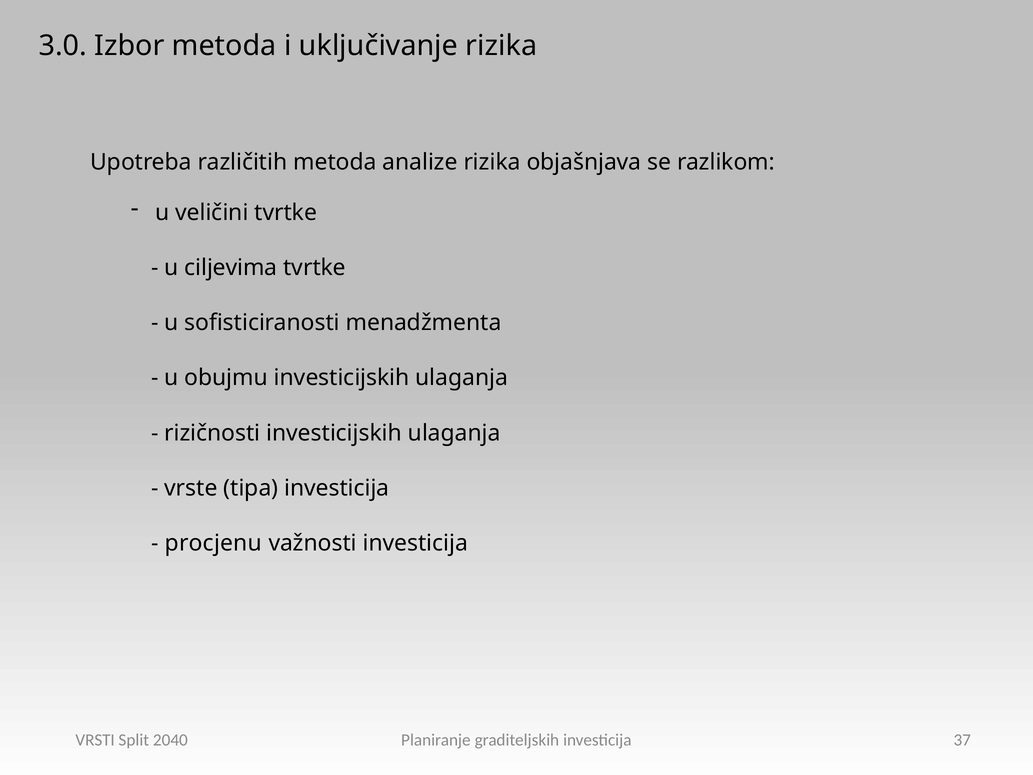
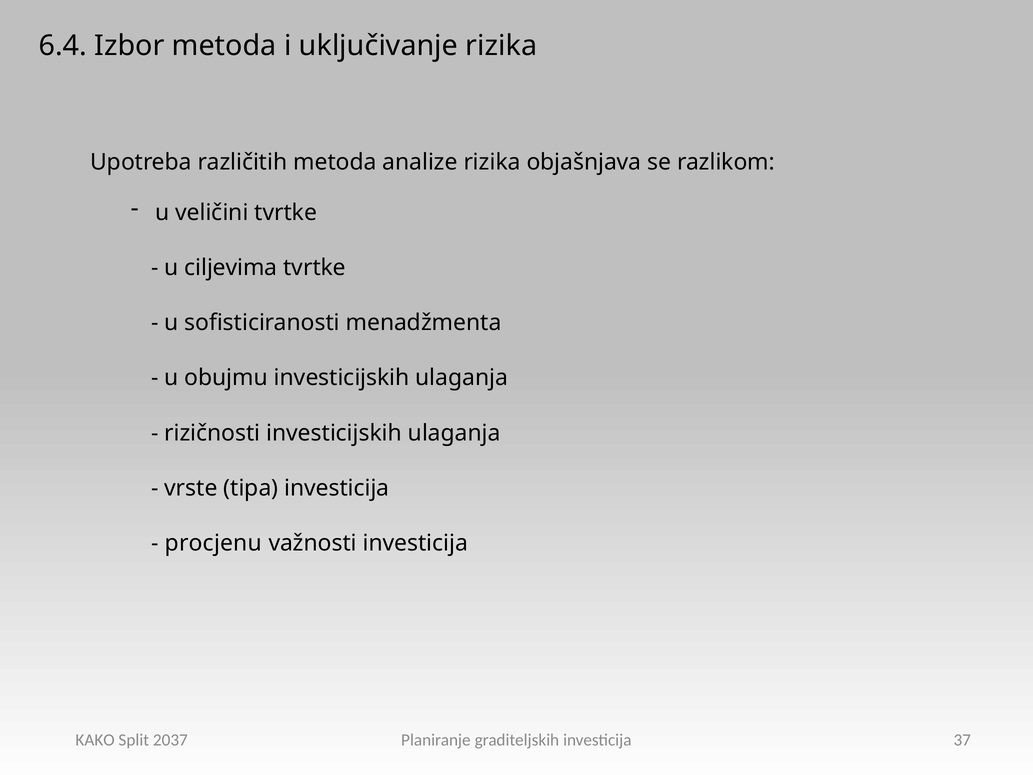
3.0: 3.0 -> 6.4
VRSTI: VRSTI -> KAKO
2040: 2040 -> 2037
